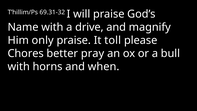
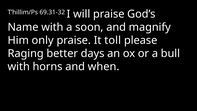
drive: drive -> soon
Chores: Chores -> Raging
pray: pray -> days
